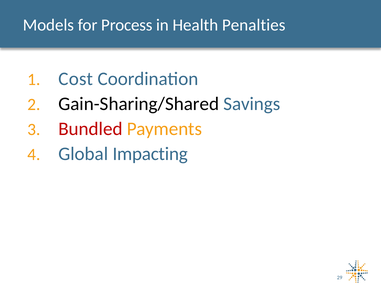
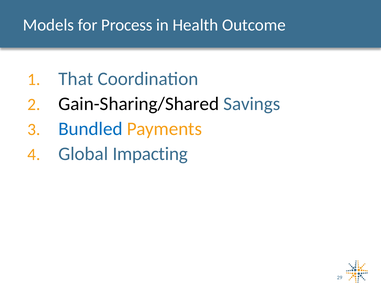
Penalties: Penalties -> Outcome
Cost: Cost -> That
Bundled colour: red -> blue
